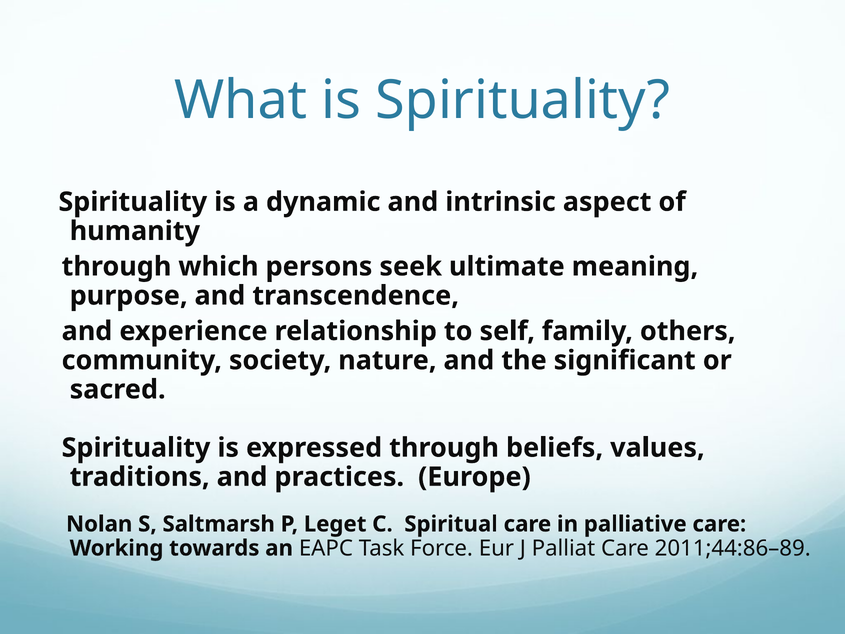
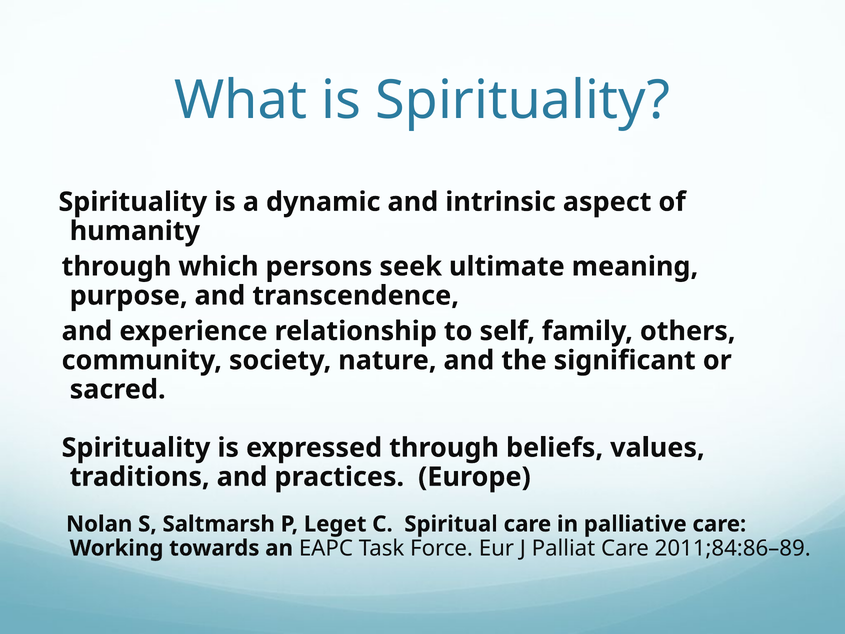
2011;44:86–89: 2011;44:86–89 -> 2011;84:86–89
